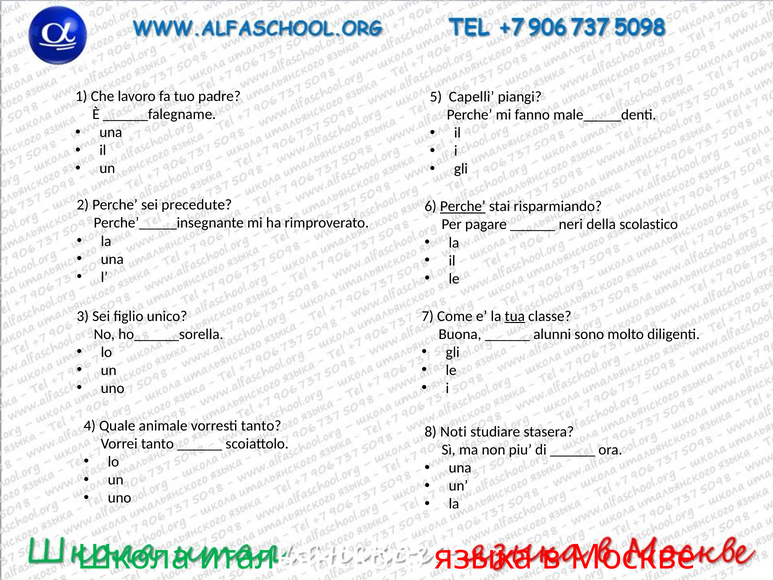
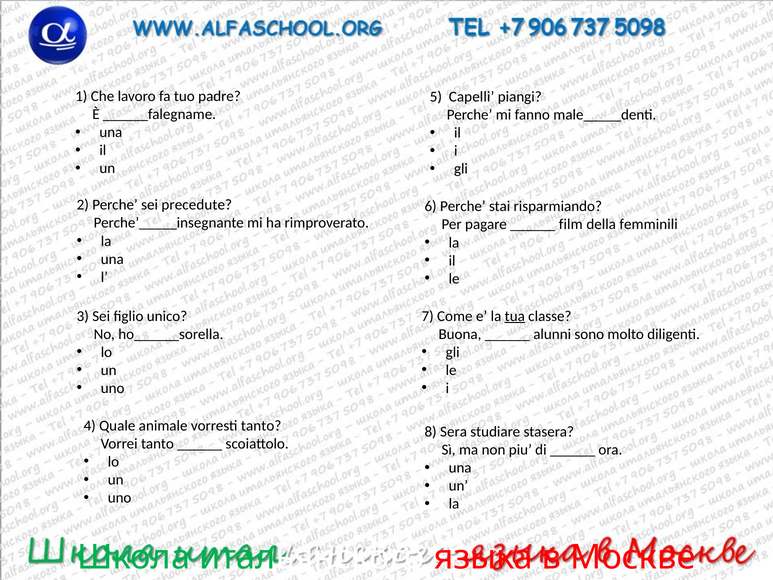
Perche at (463, 206) underline: present -> none
neri: neri -> film
scolastico: scolastico -> femminili
Noti: Noti -> Sera
